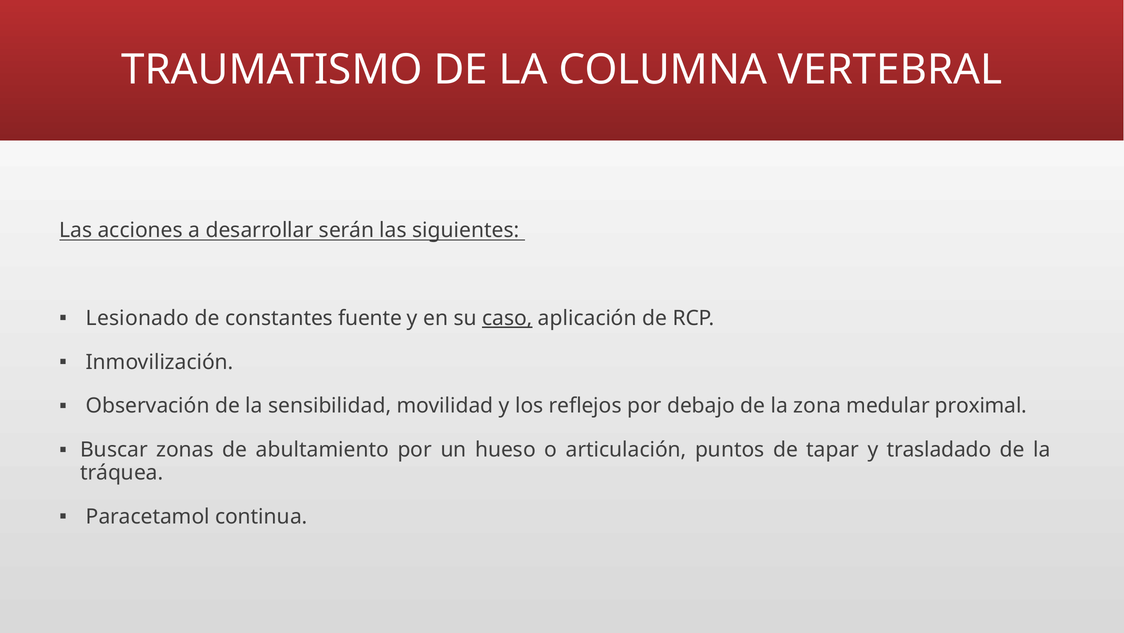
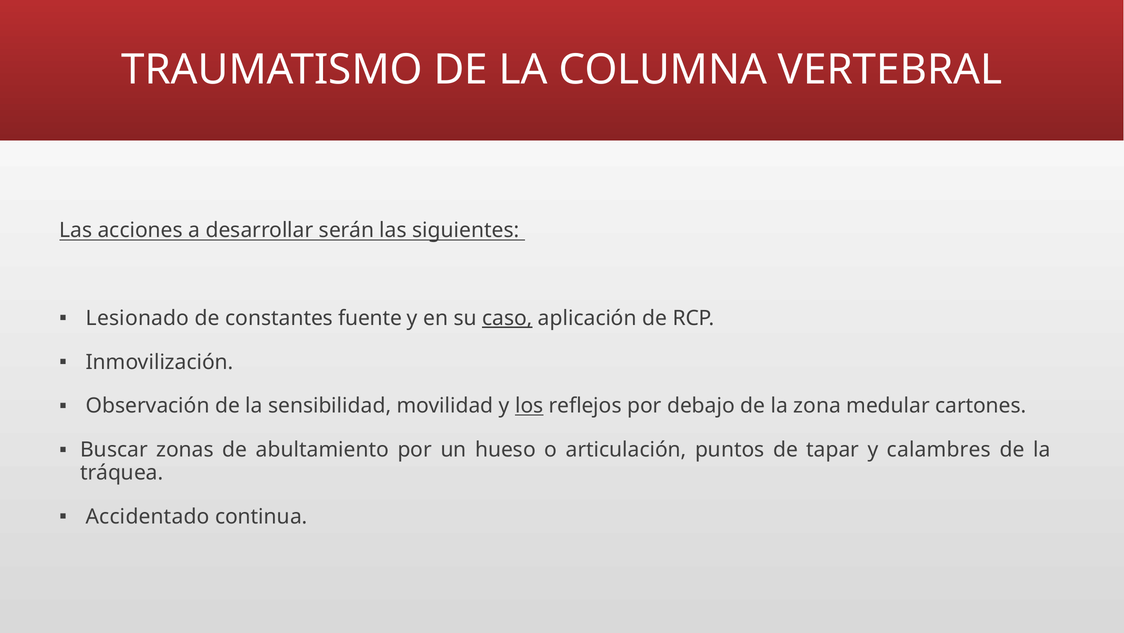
los underline: none -> present
proximal: proximal -> cartones
trasladado: trasladado -> calambres
Paracetamol: Paracetamol -> Accidentado
